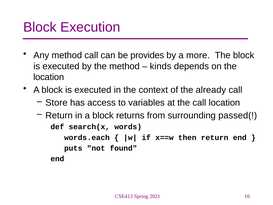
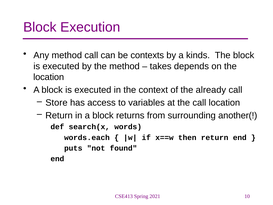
provides: provides -> contexts
more: more -> kinds
kinds: kinds -> takes
passed(: passed( -> another(
